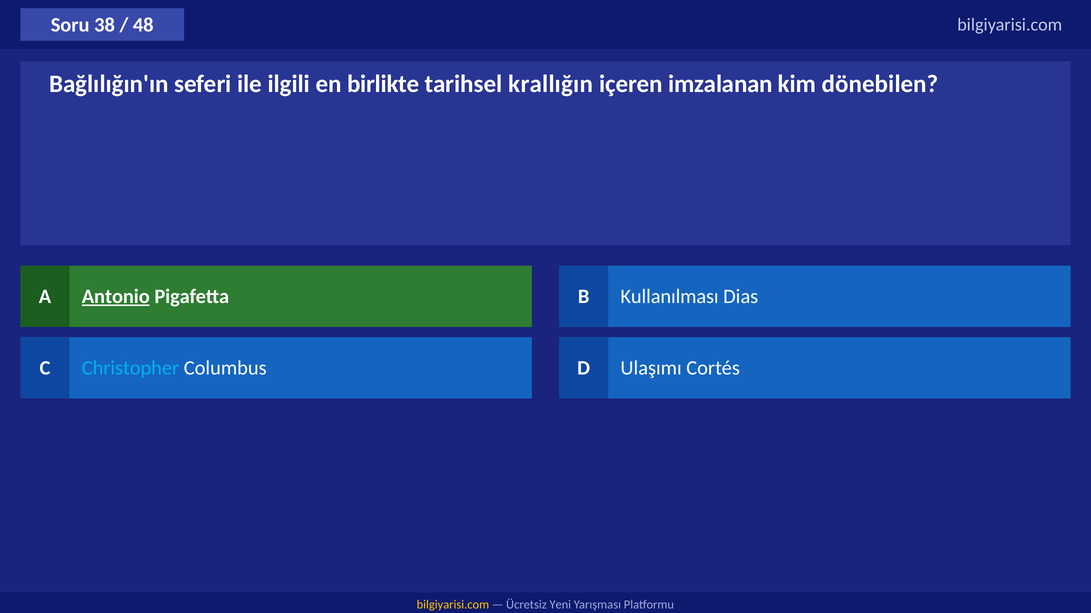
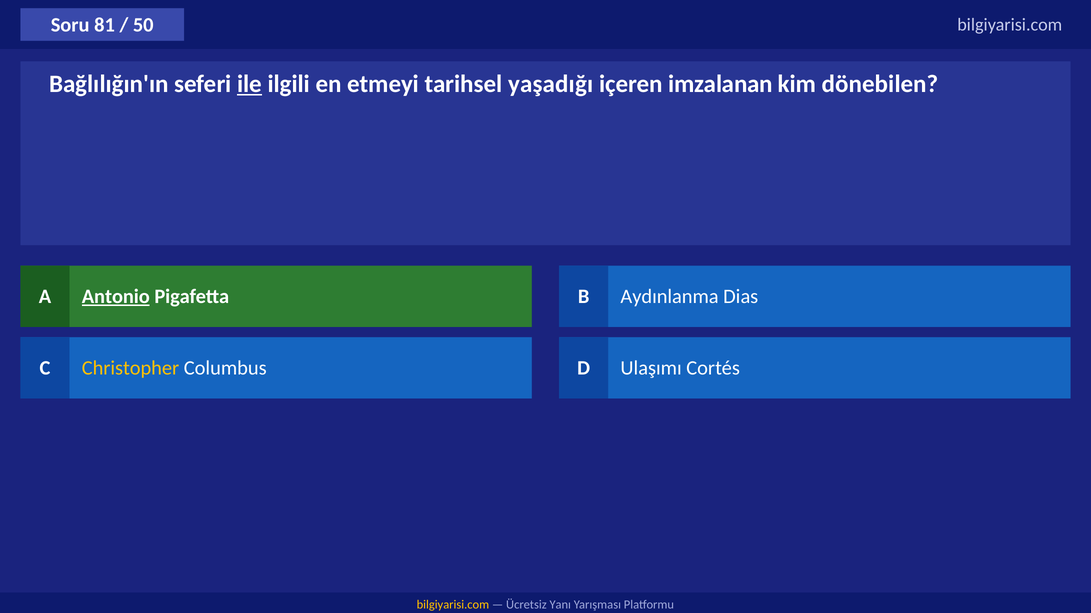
38: 38 -> 81
48: 48 -> 50
ile underline: none -> present
birlikte: birlikte -> etmeyi
krallığın: krallığın -> yaşadığı
Kullanılması: Kullanılması -> Aydınlanma
Christopher colour: light blue -> yellow
Yeni: Yeni -> Yanı
